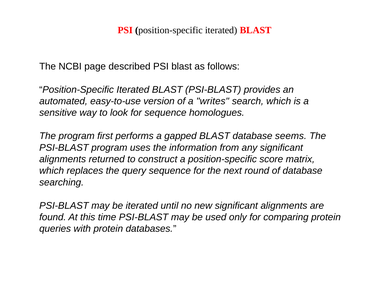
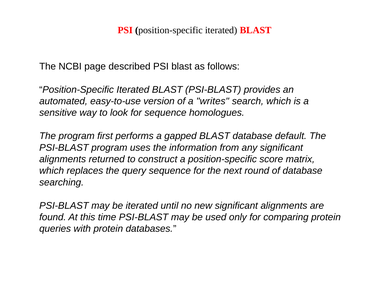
seems: seems -> default
